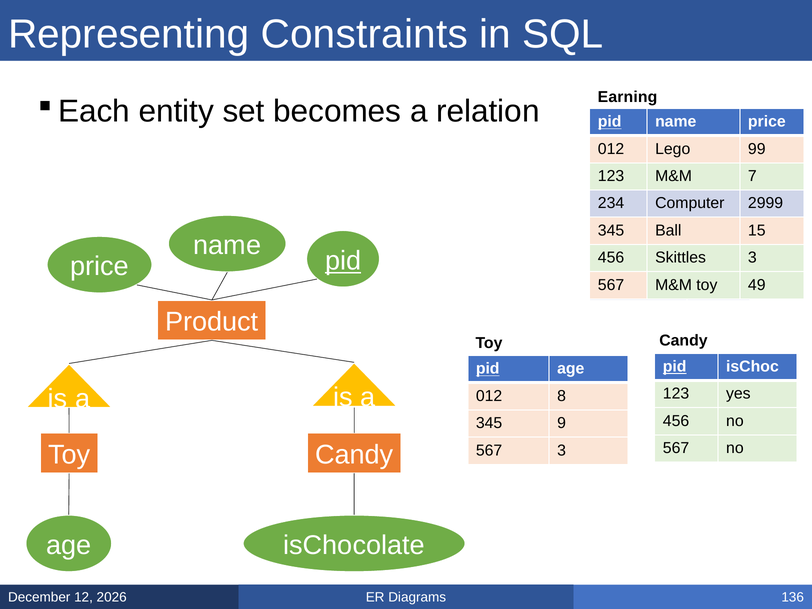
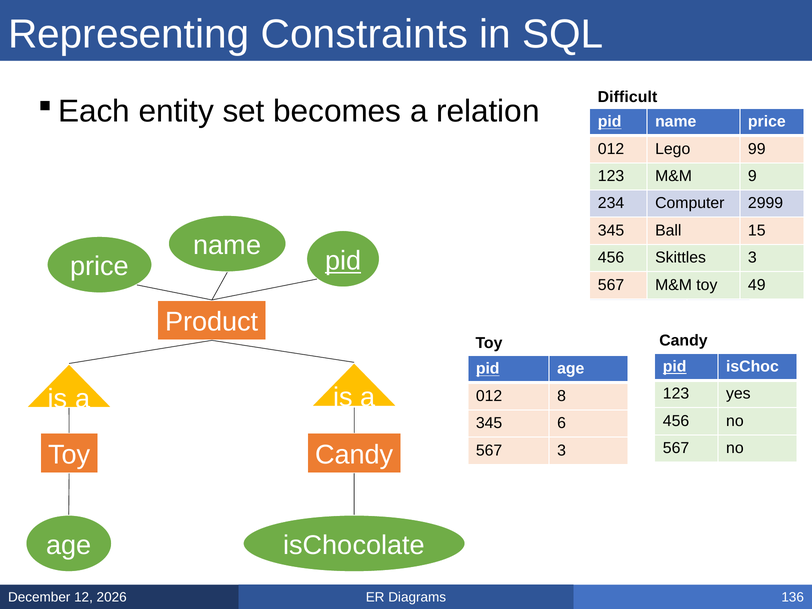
Earning: Earning -> Difficult
7: 7 -> 9
9: 9 -> 6
